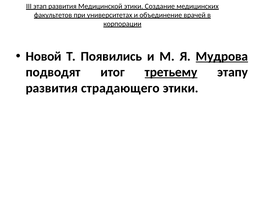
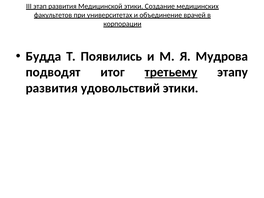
Новой: Новой -> Будда
Мудрова underline: present -> none
страдающего: страдающего -> удовольствий
